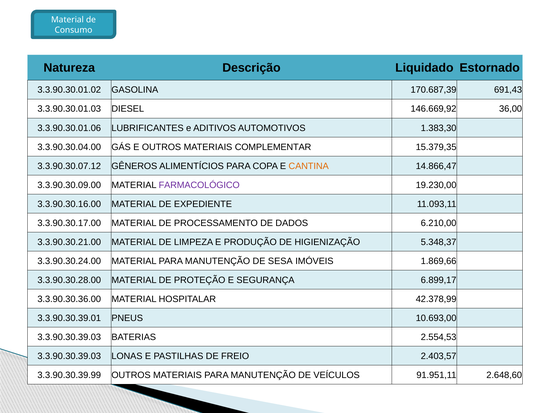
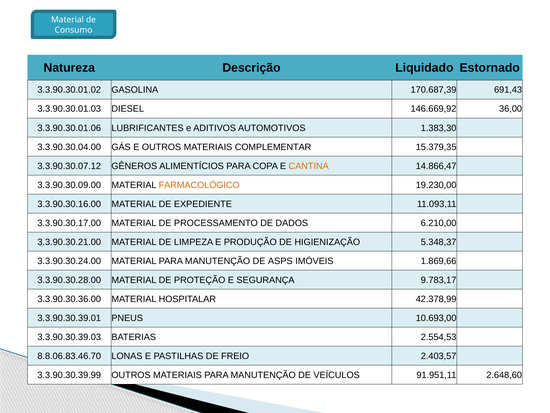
FARMACOLÓGICO colour: purple -> orange
SESA: SESA -> ASPS
6.899,17: 6.899,17 -> 9.783,17
3.3.90.30.39.03 at (69, 356): 3.3.90.30.39.03 -> 8.8.06.83.46.70
